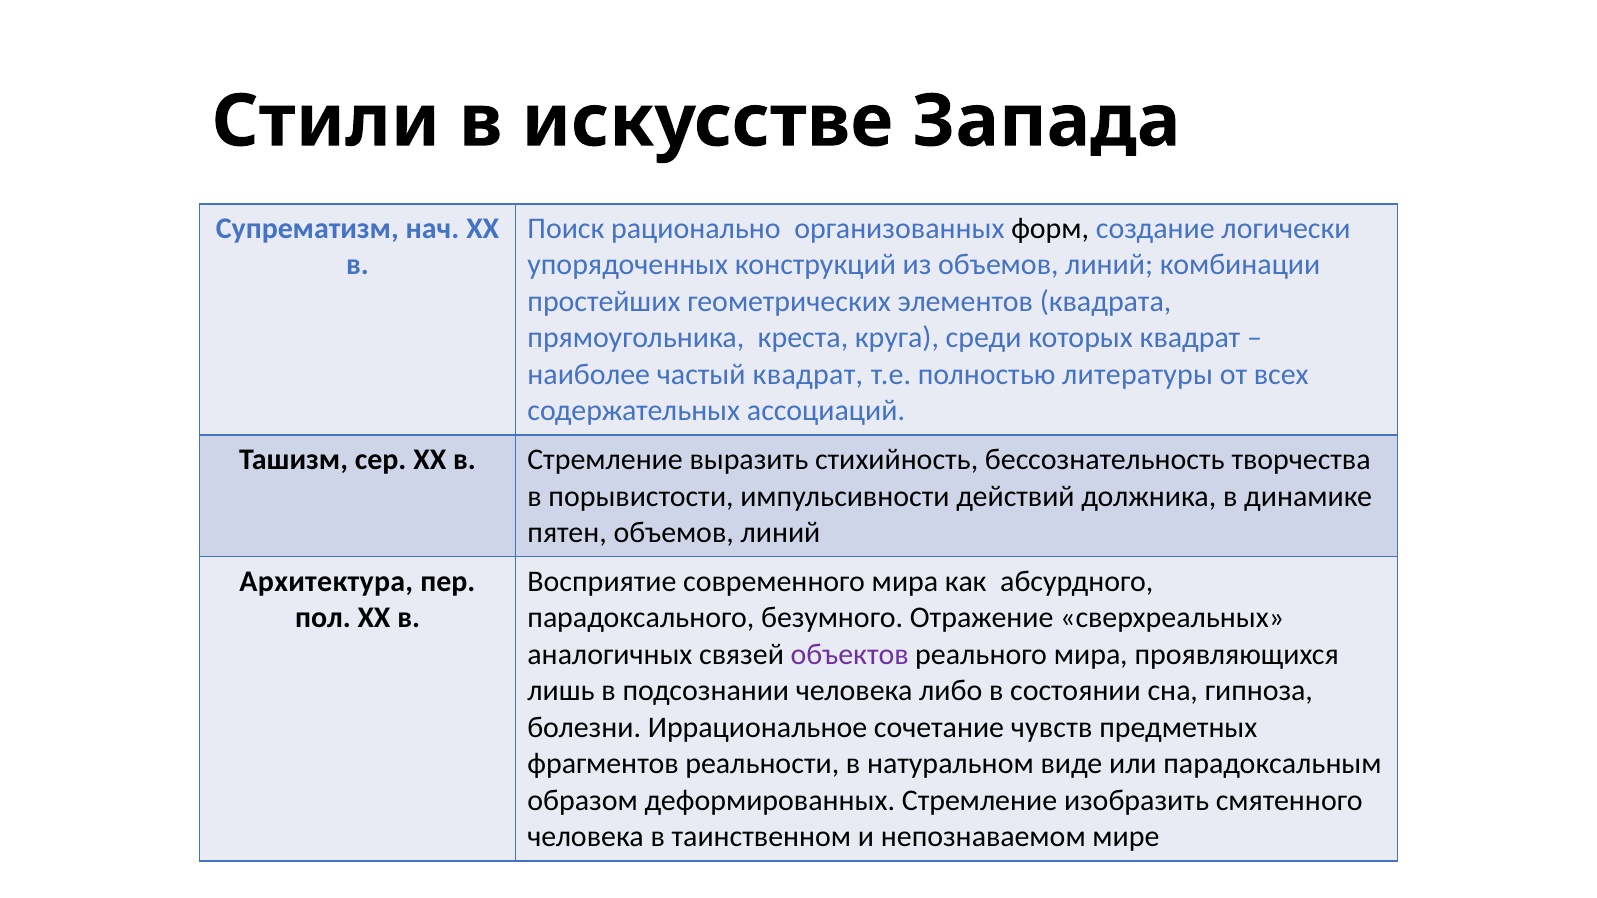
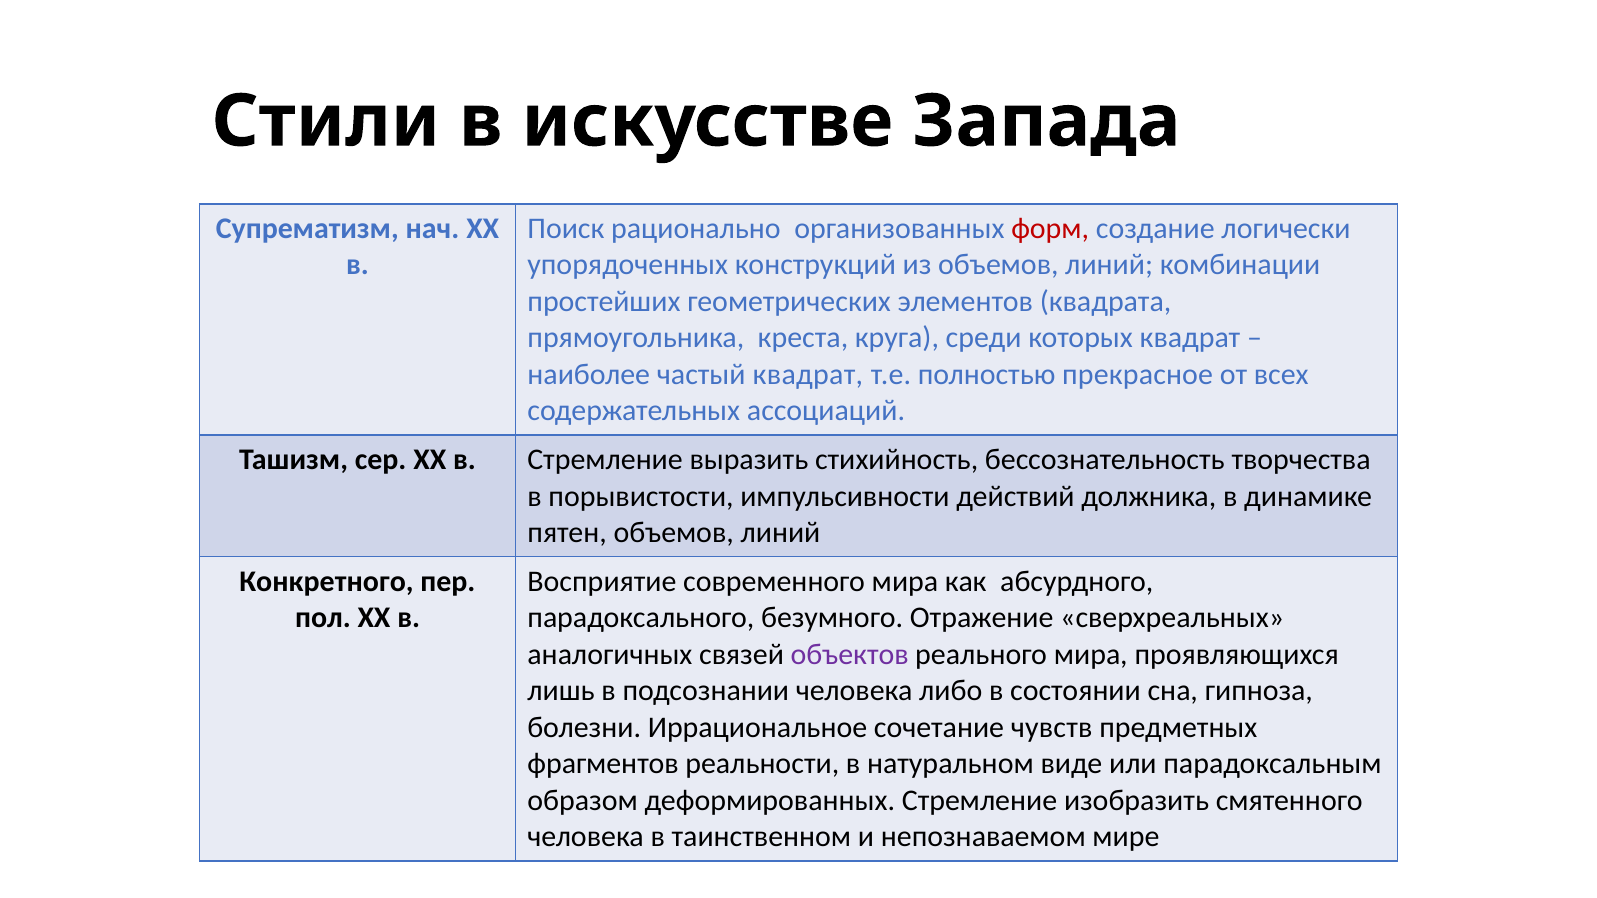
форм colour: black -> red
литературы: литературы -> прекрасное
Архитектура: Архитектура -> Конкретного
